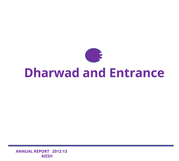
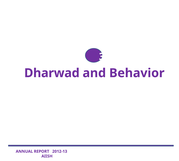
Entrance: Entrance -> Behavior
